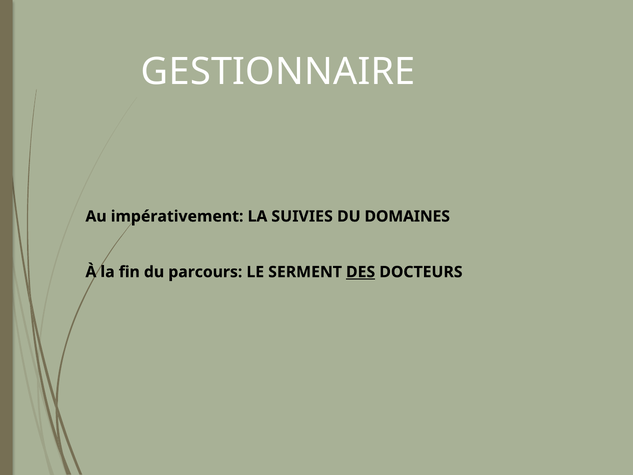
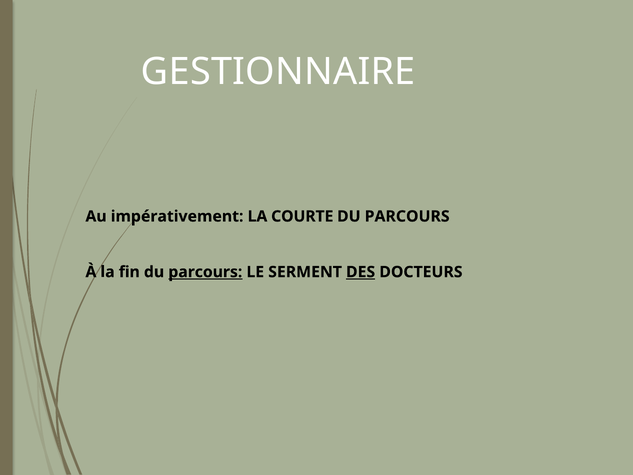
SUIVIES: SUIVIES -> COURTE
DOMAINES at (407, 216): DOMAINES -> PARCOURS
parcours at (205, 272) underline: none -> present
